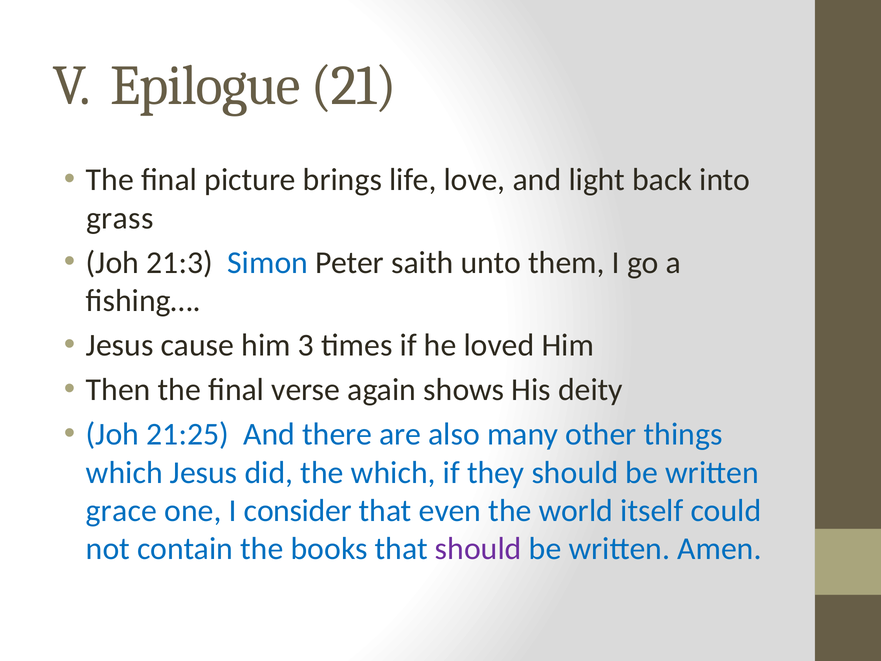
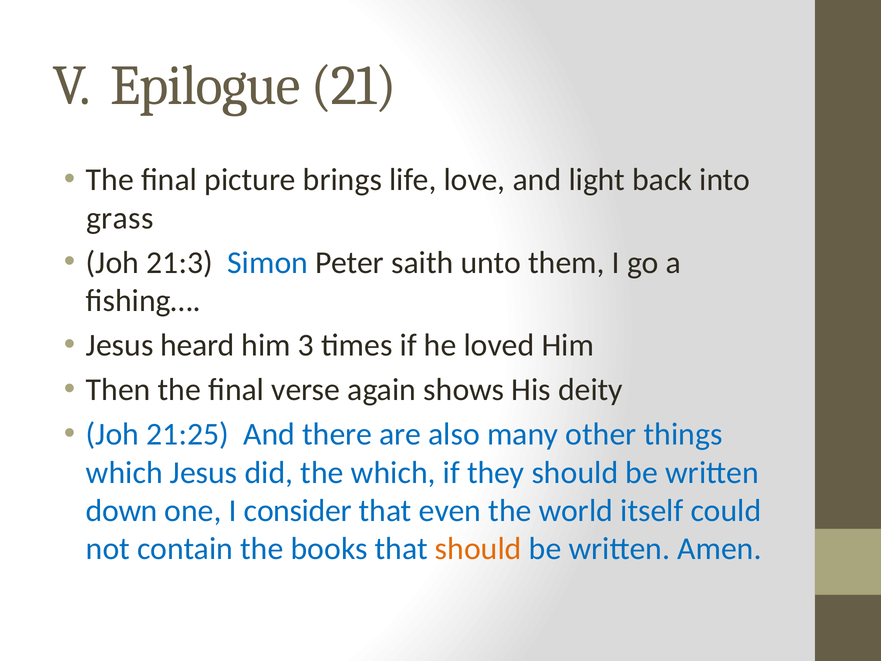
cause: cause -> heard
grace: grace -> down
should at (478, 549) colour: purple -> orange
